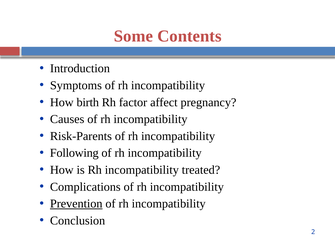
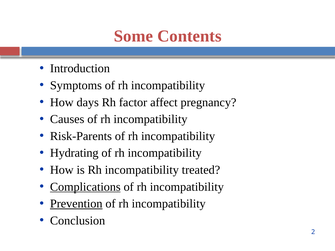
birth: birth -> days
Following: Following -> Hydrating
Complications underline: none -> present
